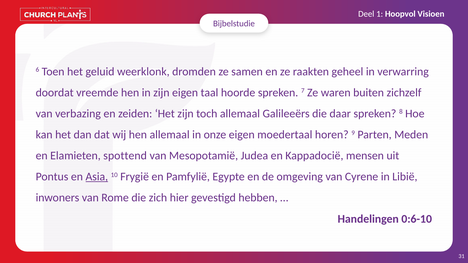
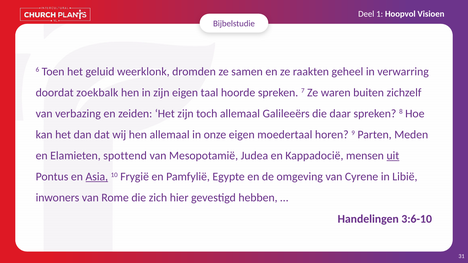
vreemde: vreemde -> zoekbalk
uit underline: none -> present
0:6-10: 0:6-10 -> 3:6-10
